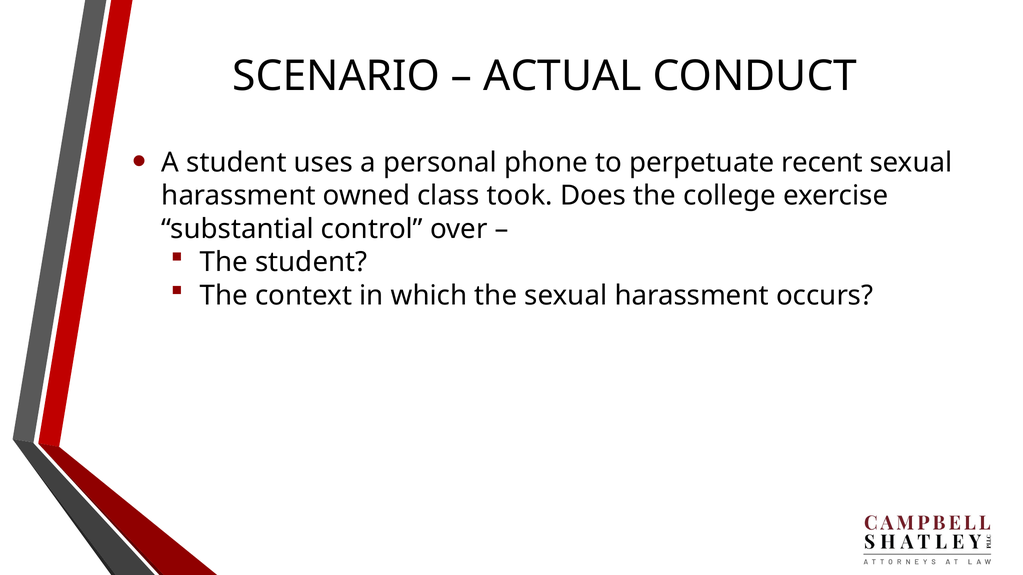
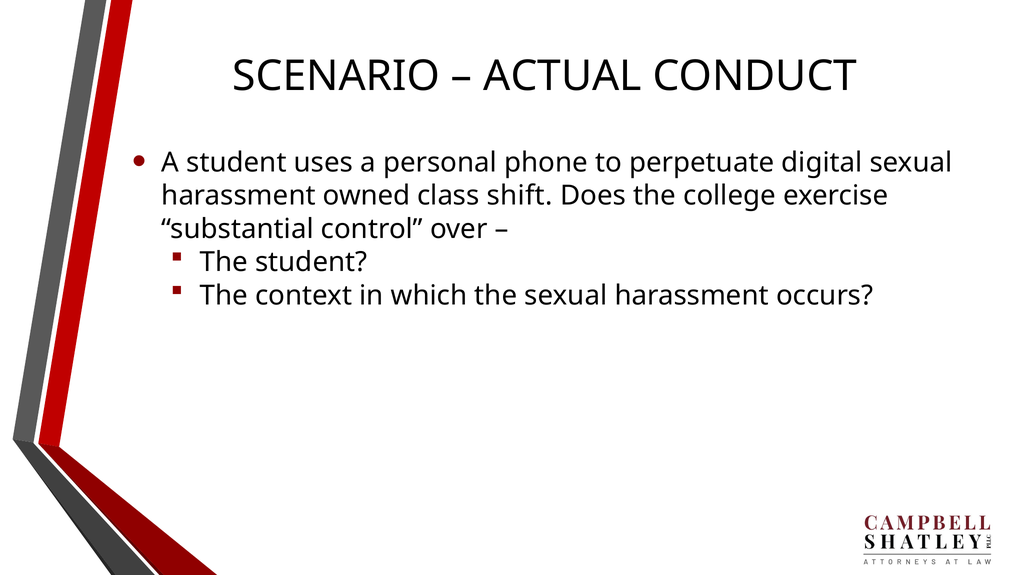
recent: recent -> digital
took: took -> shift
